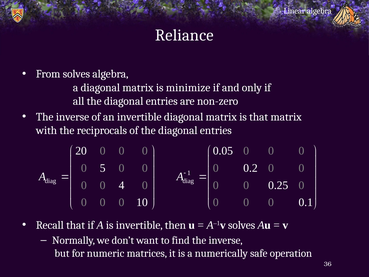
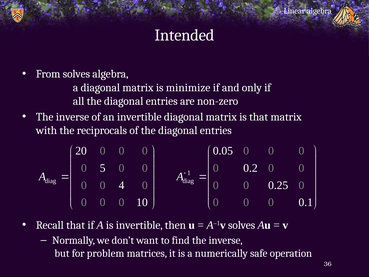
Reliance: Reliance -> Intended
numeric: numeric -> problem
